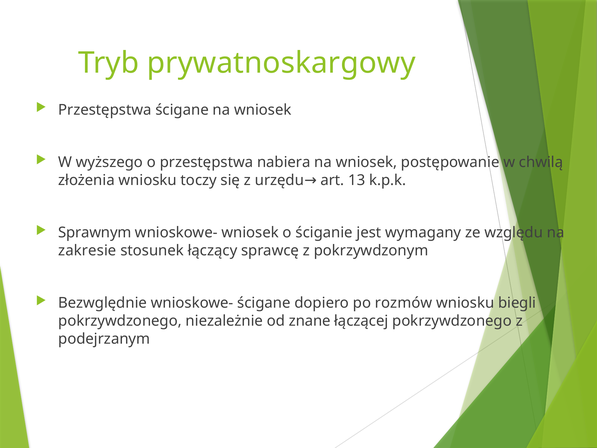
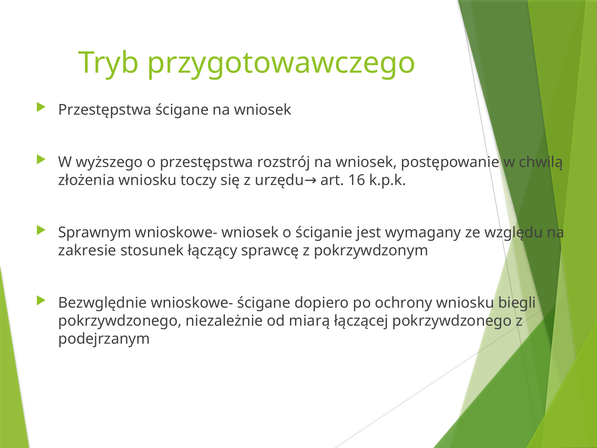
prywatnoskargowy: prywatnoskargowy -> przygotowawczego
nabiera: nabiera -> rozstrój
13: 13 -> 16
rozmów: rozmów -> ochrony
znane: znane -> miarą
